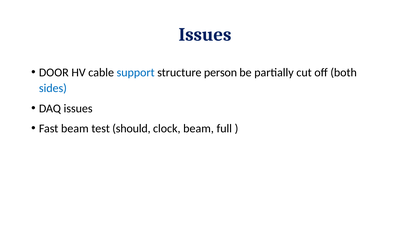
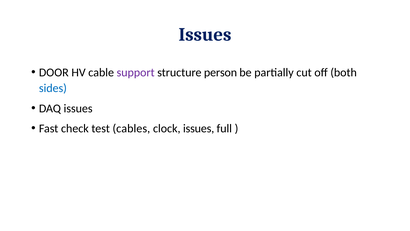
support colour: blue -> purple
Fast beam: beam -> check
should: should -> cables
clock beam: beam -> issues
